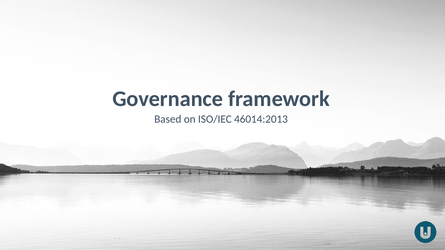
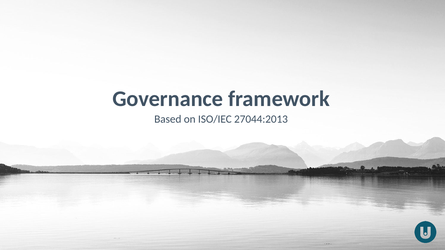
46014:2013: 46014:2013 -> 27044:2013
